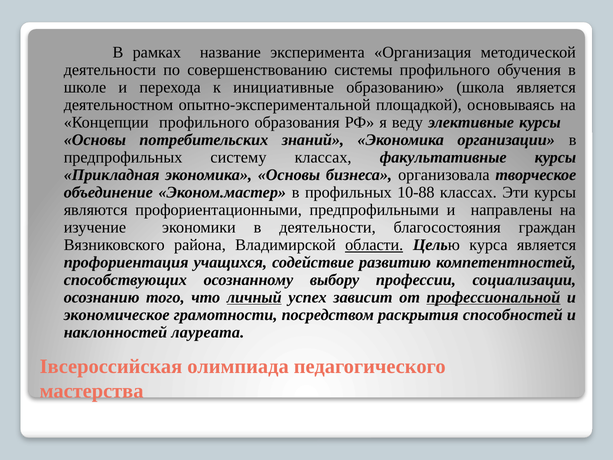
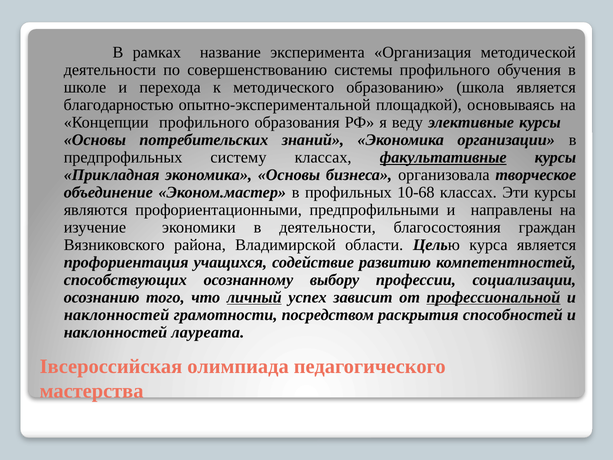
инициативные: инициативные -> методического
деятельностном: деятельностном -> благодарностью
факультативные underline: none -> present
10-88: 10-88 -> 10-68
области underline: present -> none
экономическое at (117, 315): экономическое -> наклонностей
